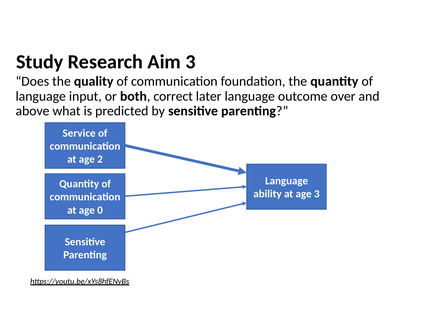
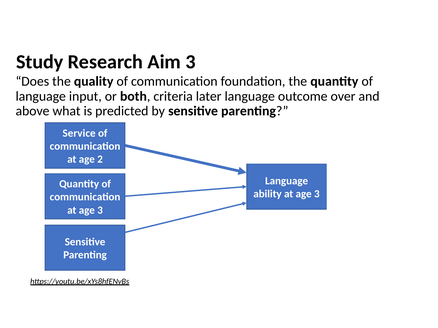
correct: correct -> criteria
0 at (100, 210): 0 -> 3
